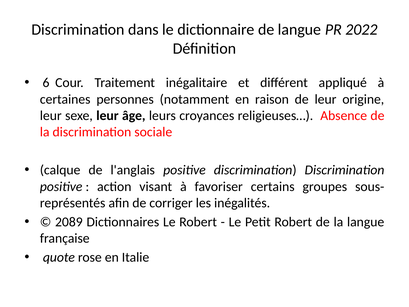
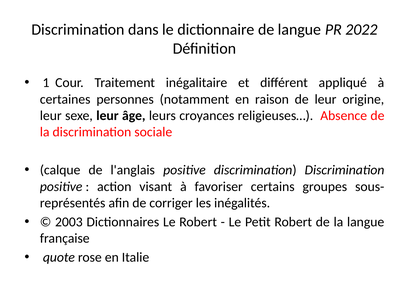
6: 6 -> 1
2089: 2089 -> 2003
